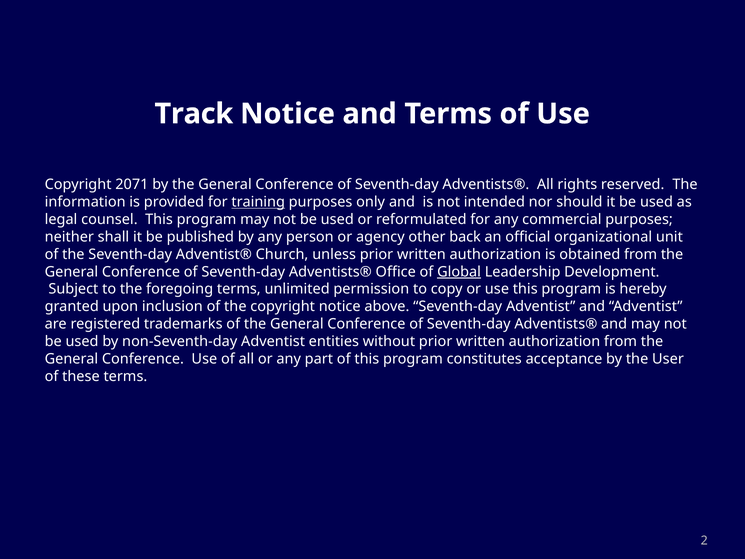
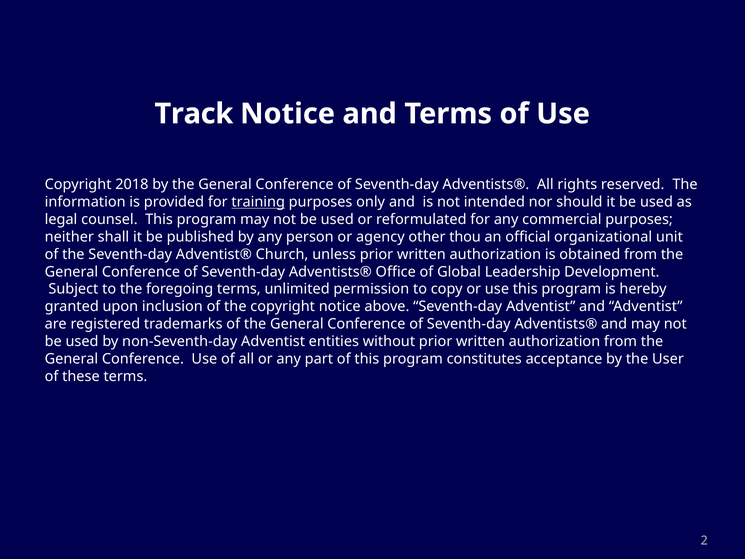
2071: 2071 -> 2018
back: back -> thou
Global underline: present -> none
